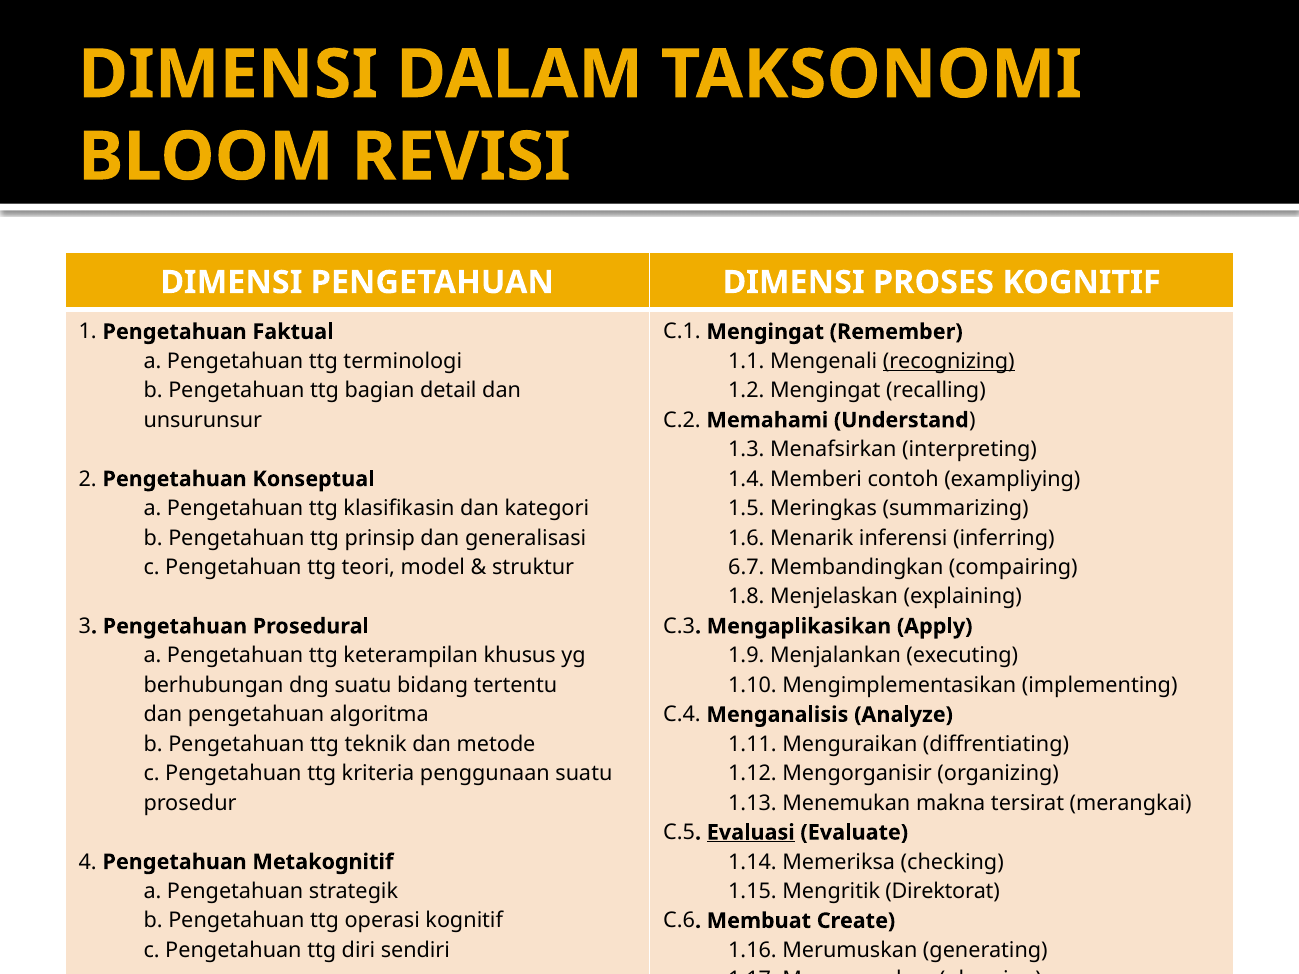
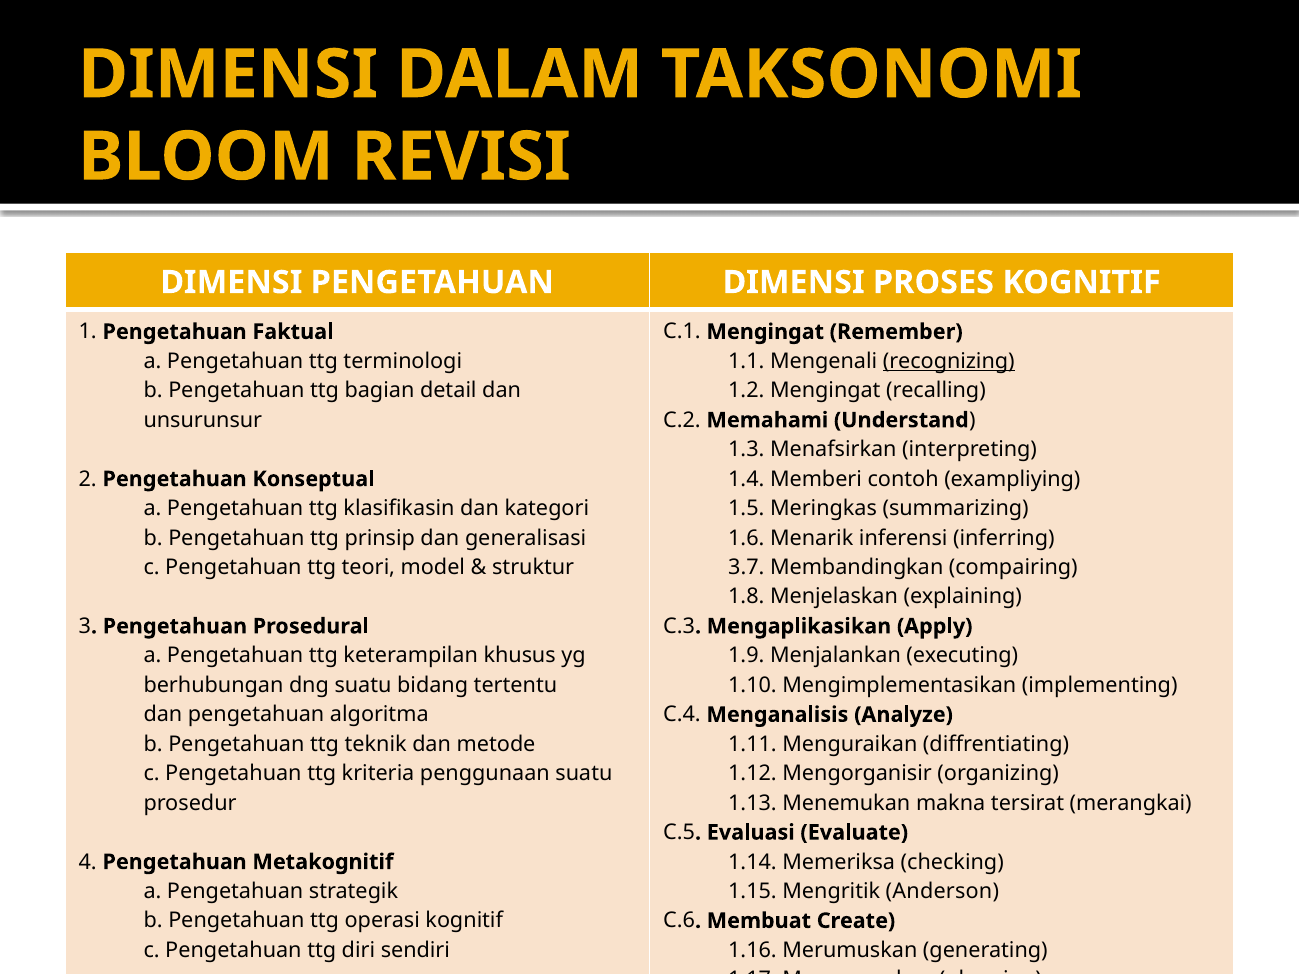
6.7: 6.7 -> 3.7
Evaluasi underline: present -> none
Direktorat: Direktorat -> Anderson
